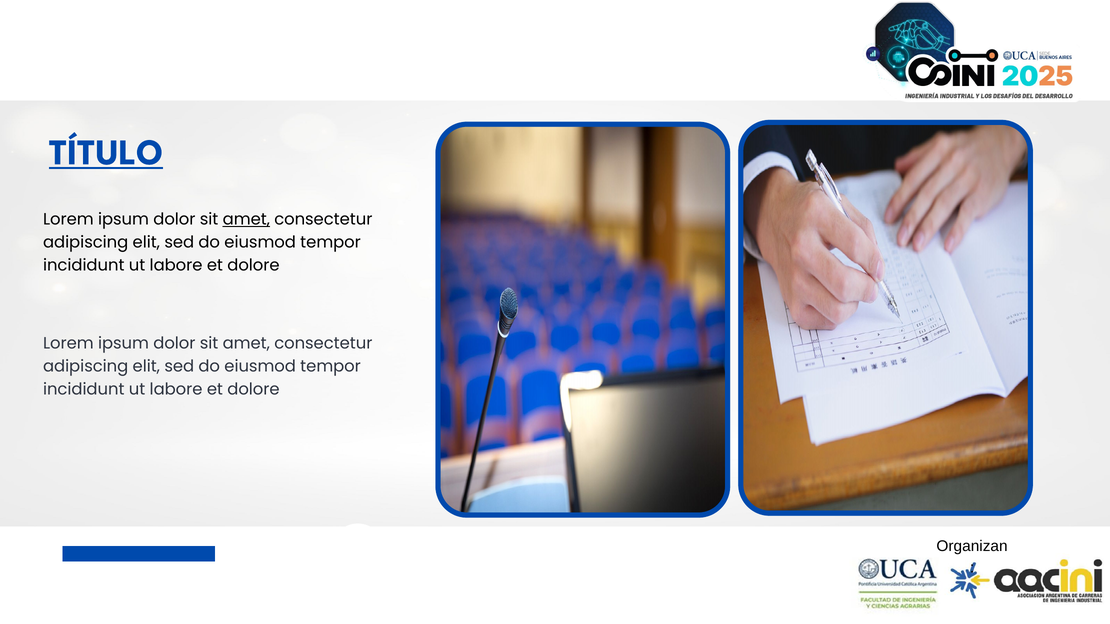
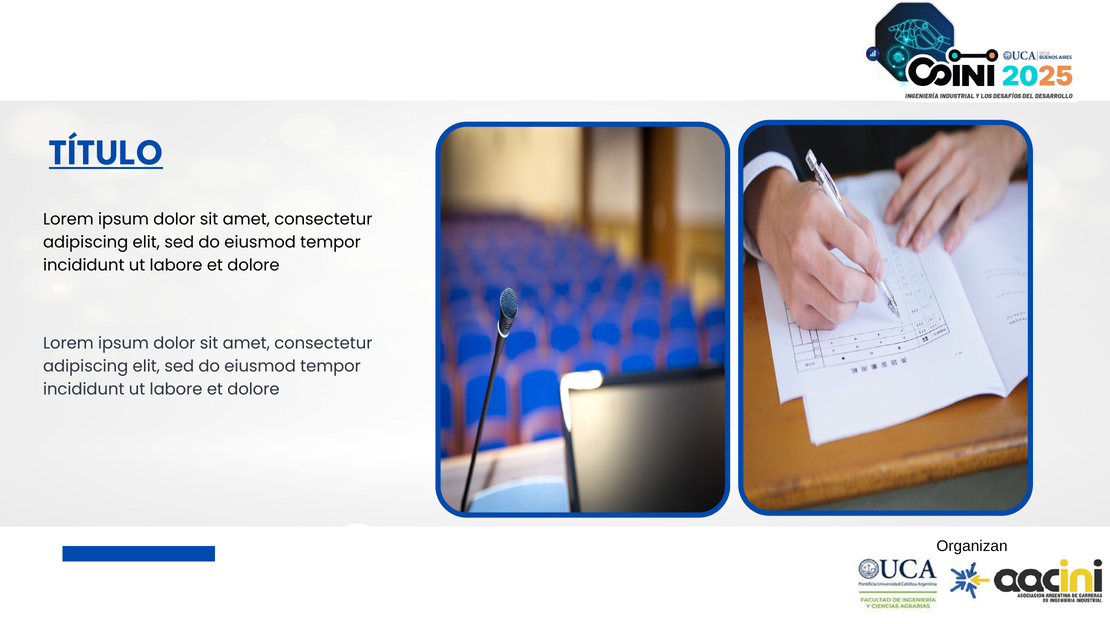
amet at (246, 220) underline: present -> none
